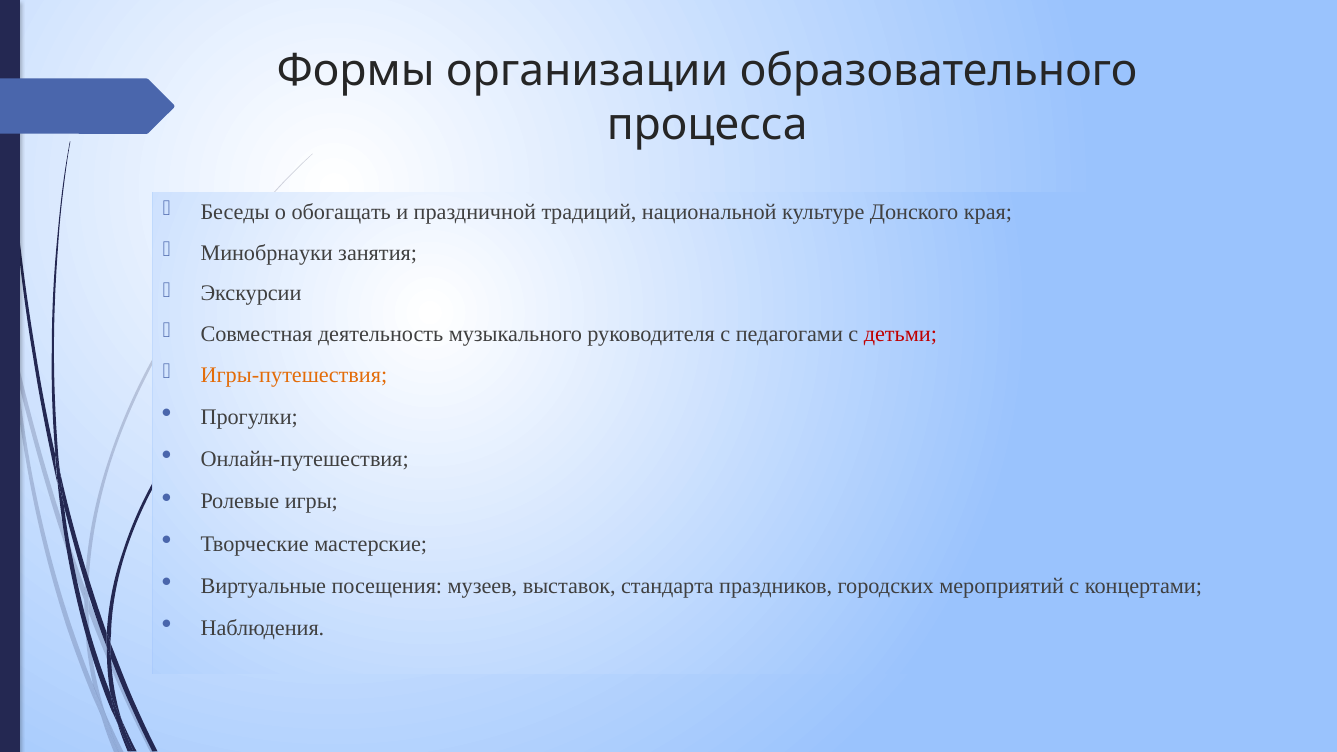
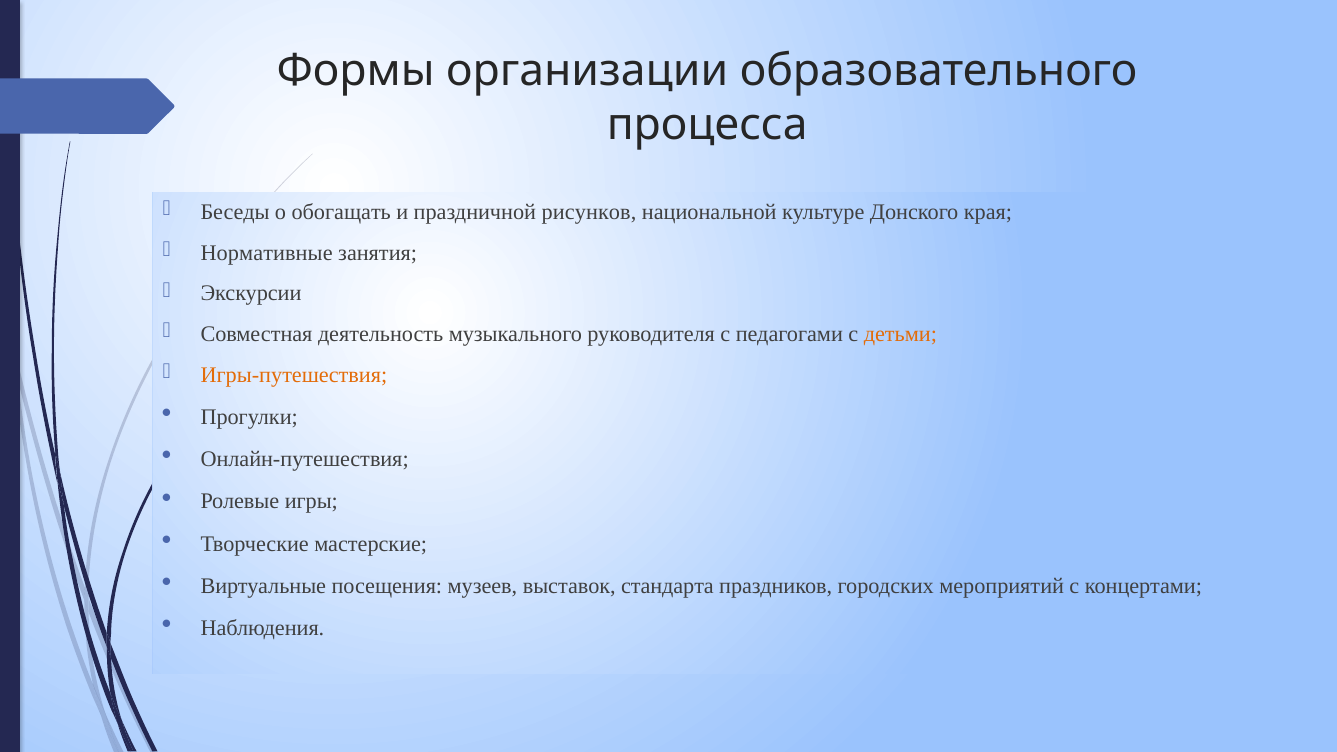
традиций: традиций -> рисунков
Минобрнауки: Минобрнауки -> Нормативные
детьми colour: red -> orange
